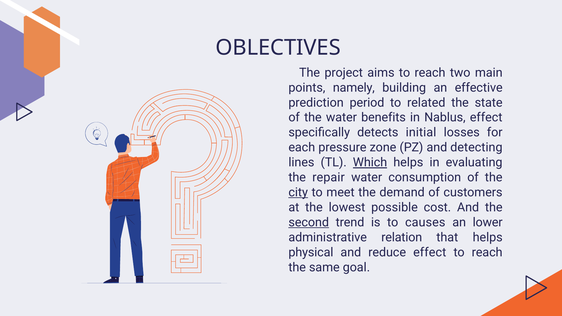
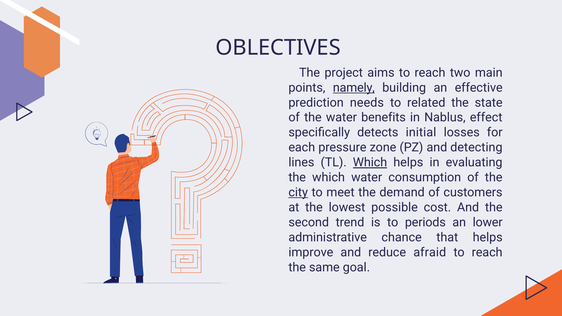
namely underline: none -> present
period: period -> needs
the repair: repair -> which
second underline: present -> none
causes: causes -> periods
relation: relation -> chance
physical: physical -> improve
reduce effect: effect -> afraid
